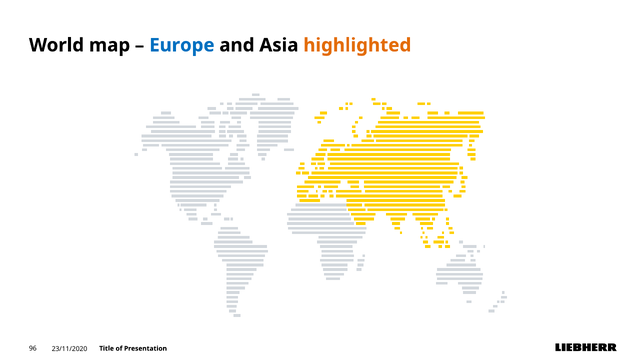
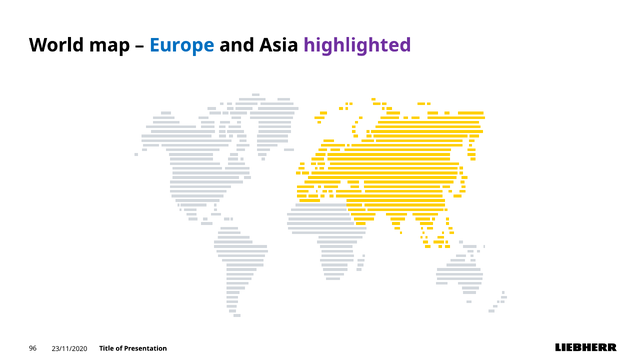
highlighted colour: orange -> purple
